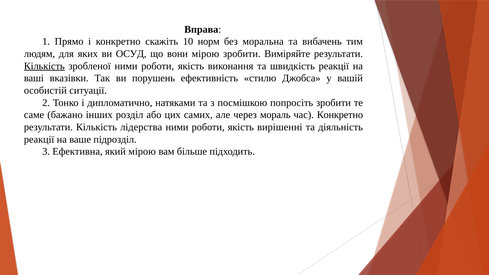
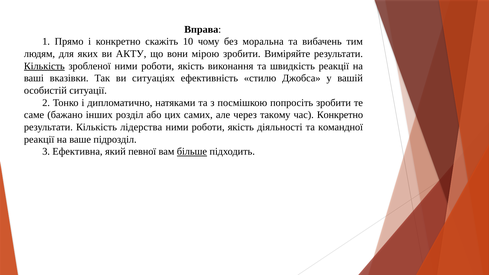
норм: норм -> чому
ОСУД: ОСУД -> АКТУ
порушень: порушень -> ситуаціях
мораль: мораль -> такому
вирішенні: вирішенні -> діяльності
діяльність: діяльність -> командної
який мірою: мірою -> певної
більше underline: none -> present
